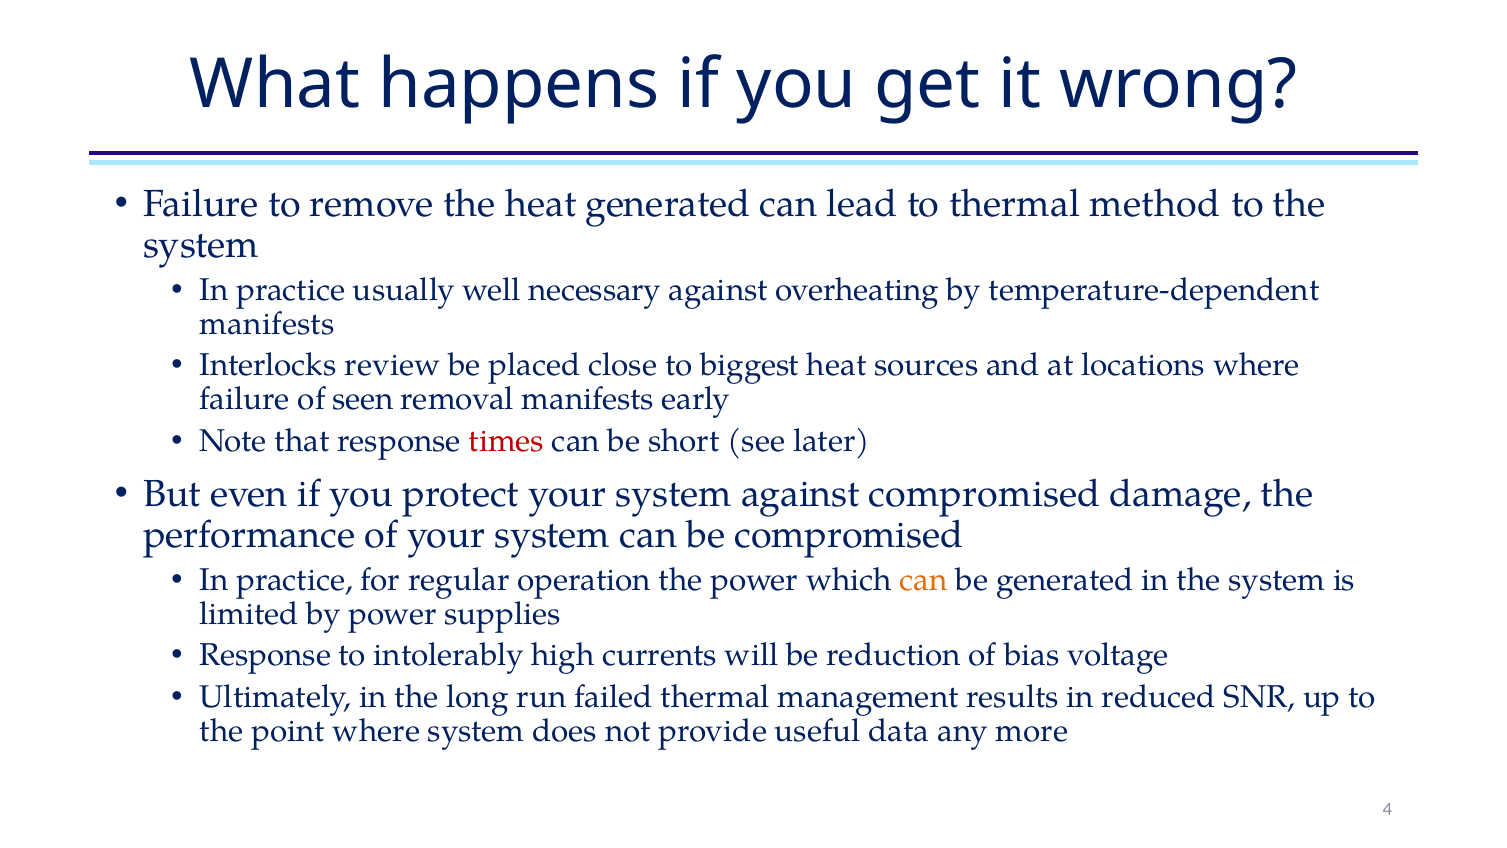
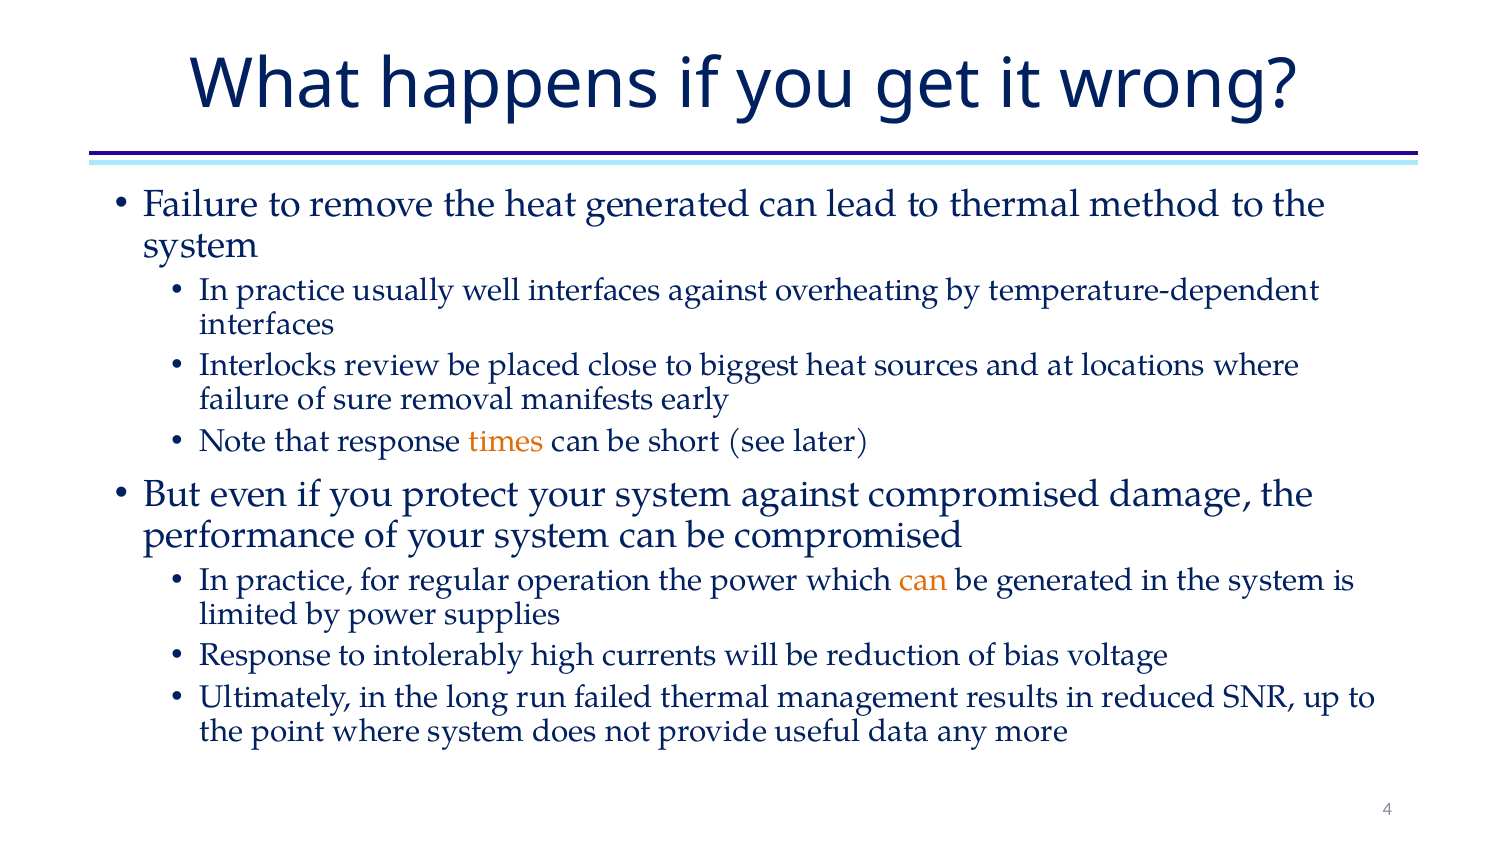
well necessary: necessary -> interfaces
manifests at (267, 324): manifests -> interfaces
seen: seen -> sure
times colour: red -> orange
